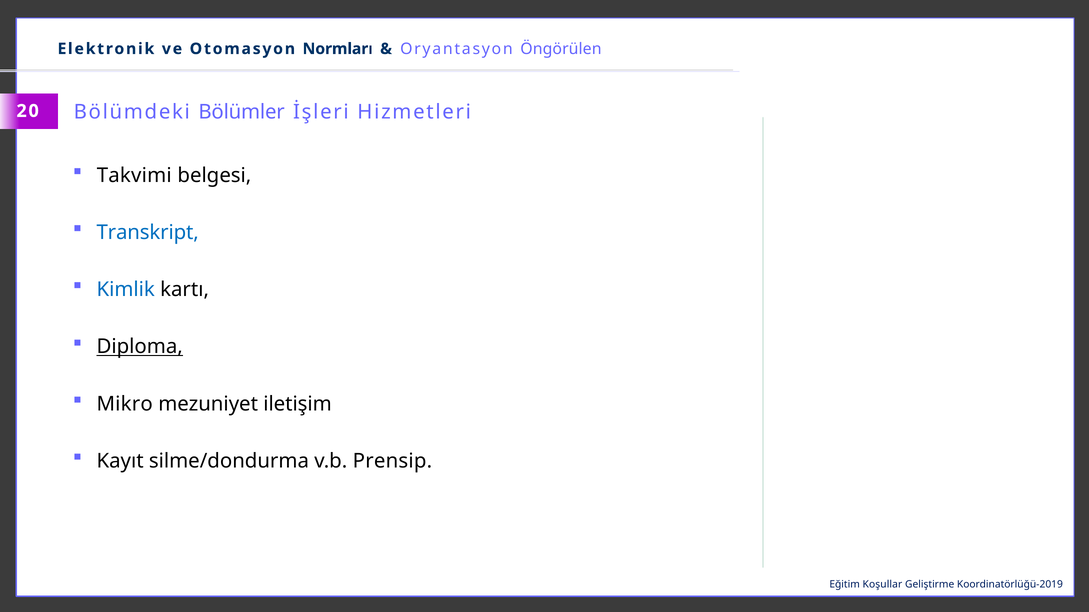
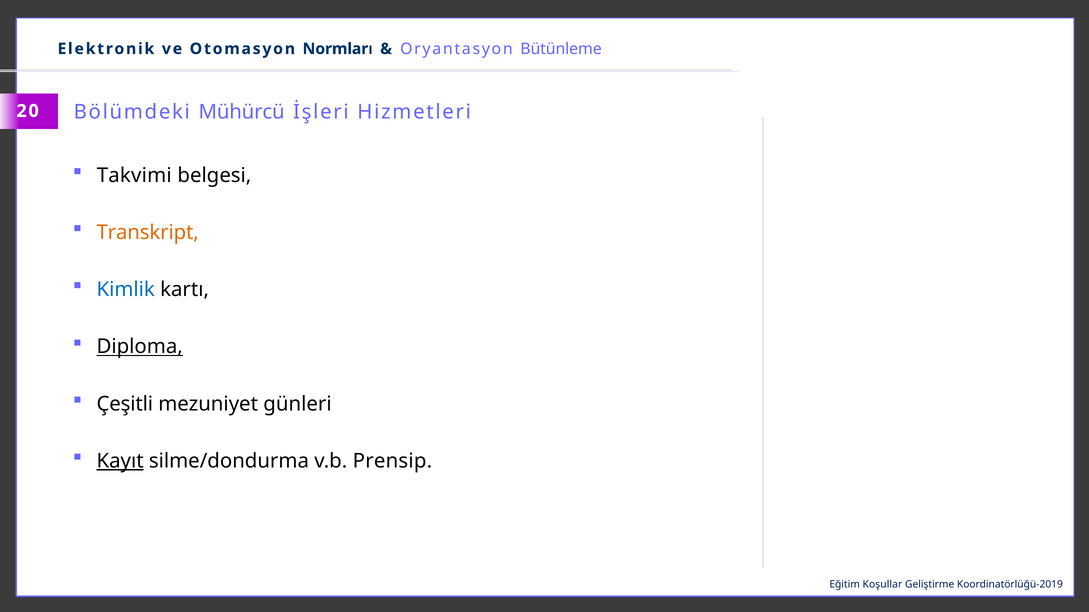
Öngörülen: Öngörülen -> Bütünleme
Bölümler: Bölümler -> Mühürcü
Transkript colour: blue -> orange
Mikro: Mikro -> Çeşitli
iletişim: iletişim -> günleri
Kayıt underline: none -> present
